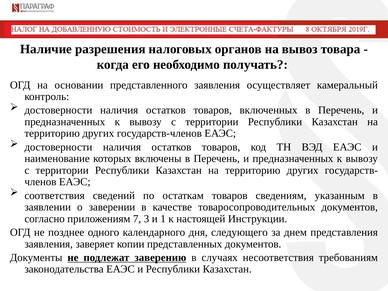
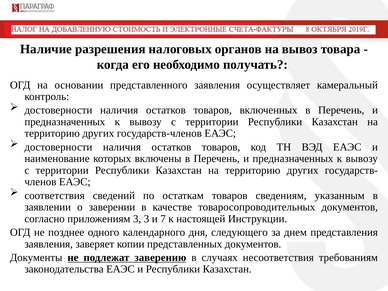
приложениям 7: 7 -> 3
1: 1 -> 7
